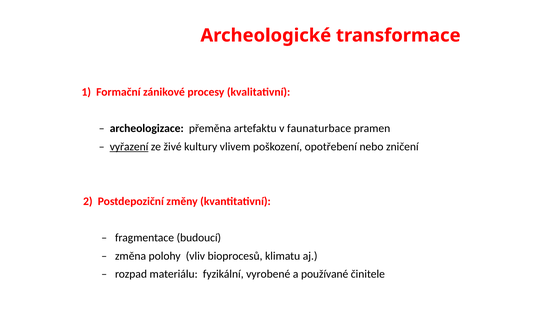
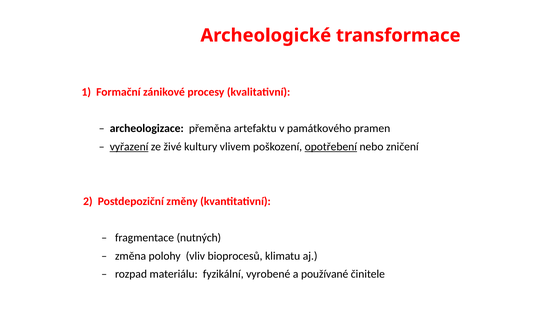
faunaturbace: faunaturbace -> památkového
opotřebení underline: none -> present
budoucí: budoucí -> nutných
